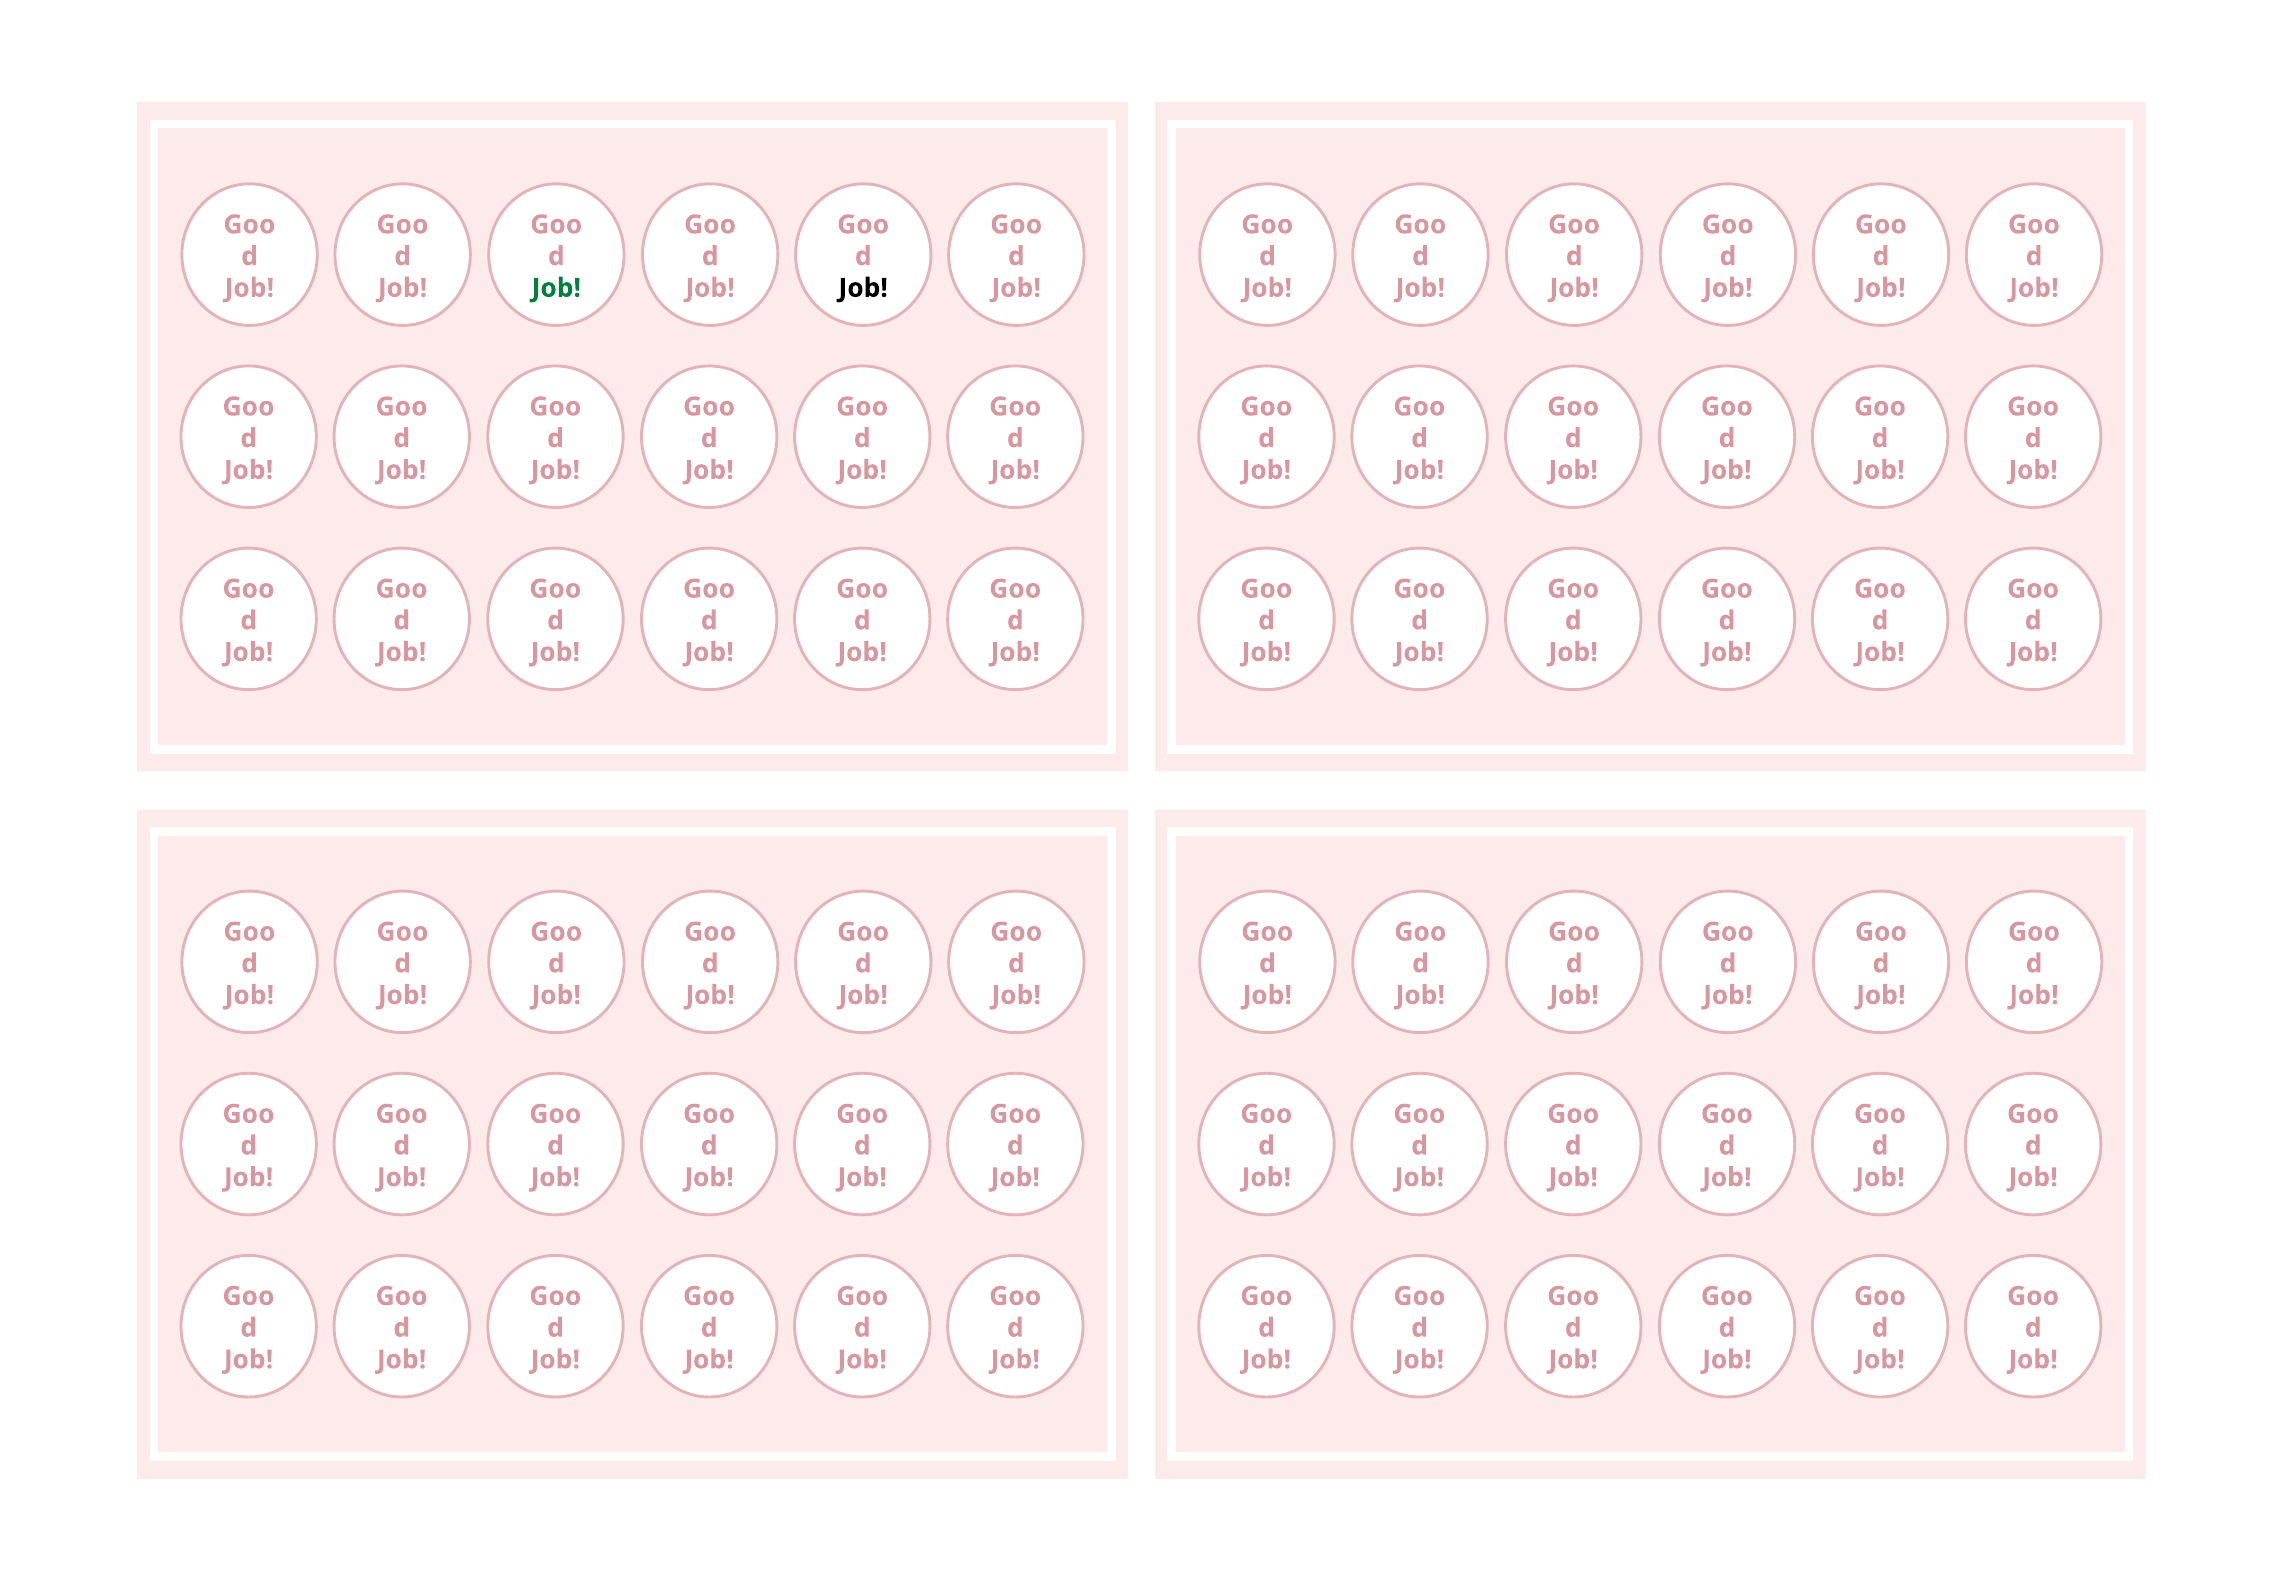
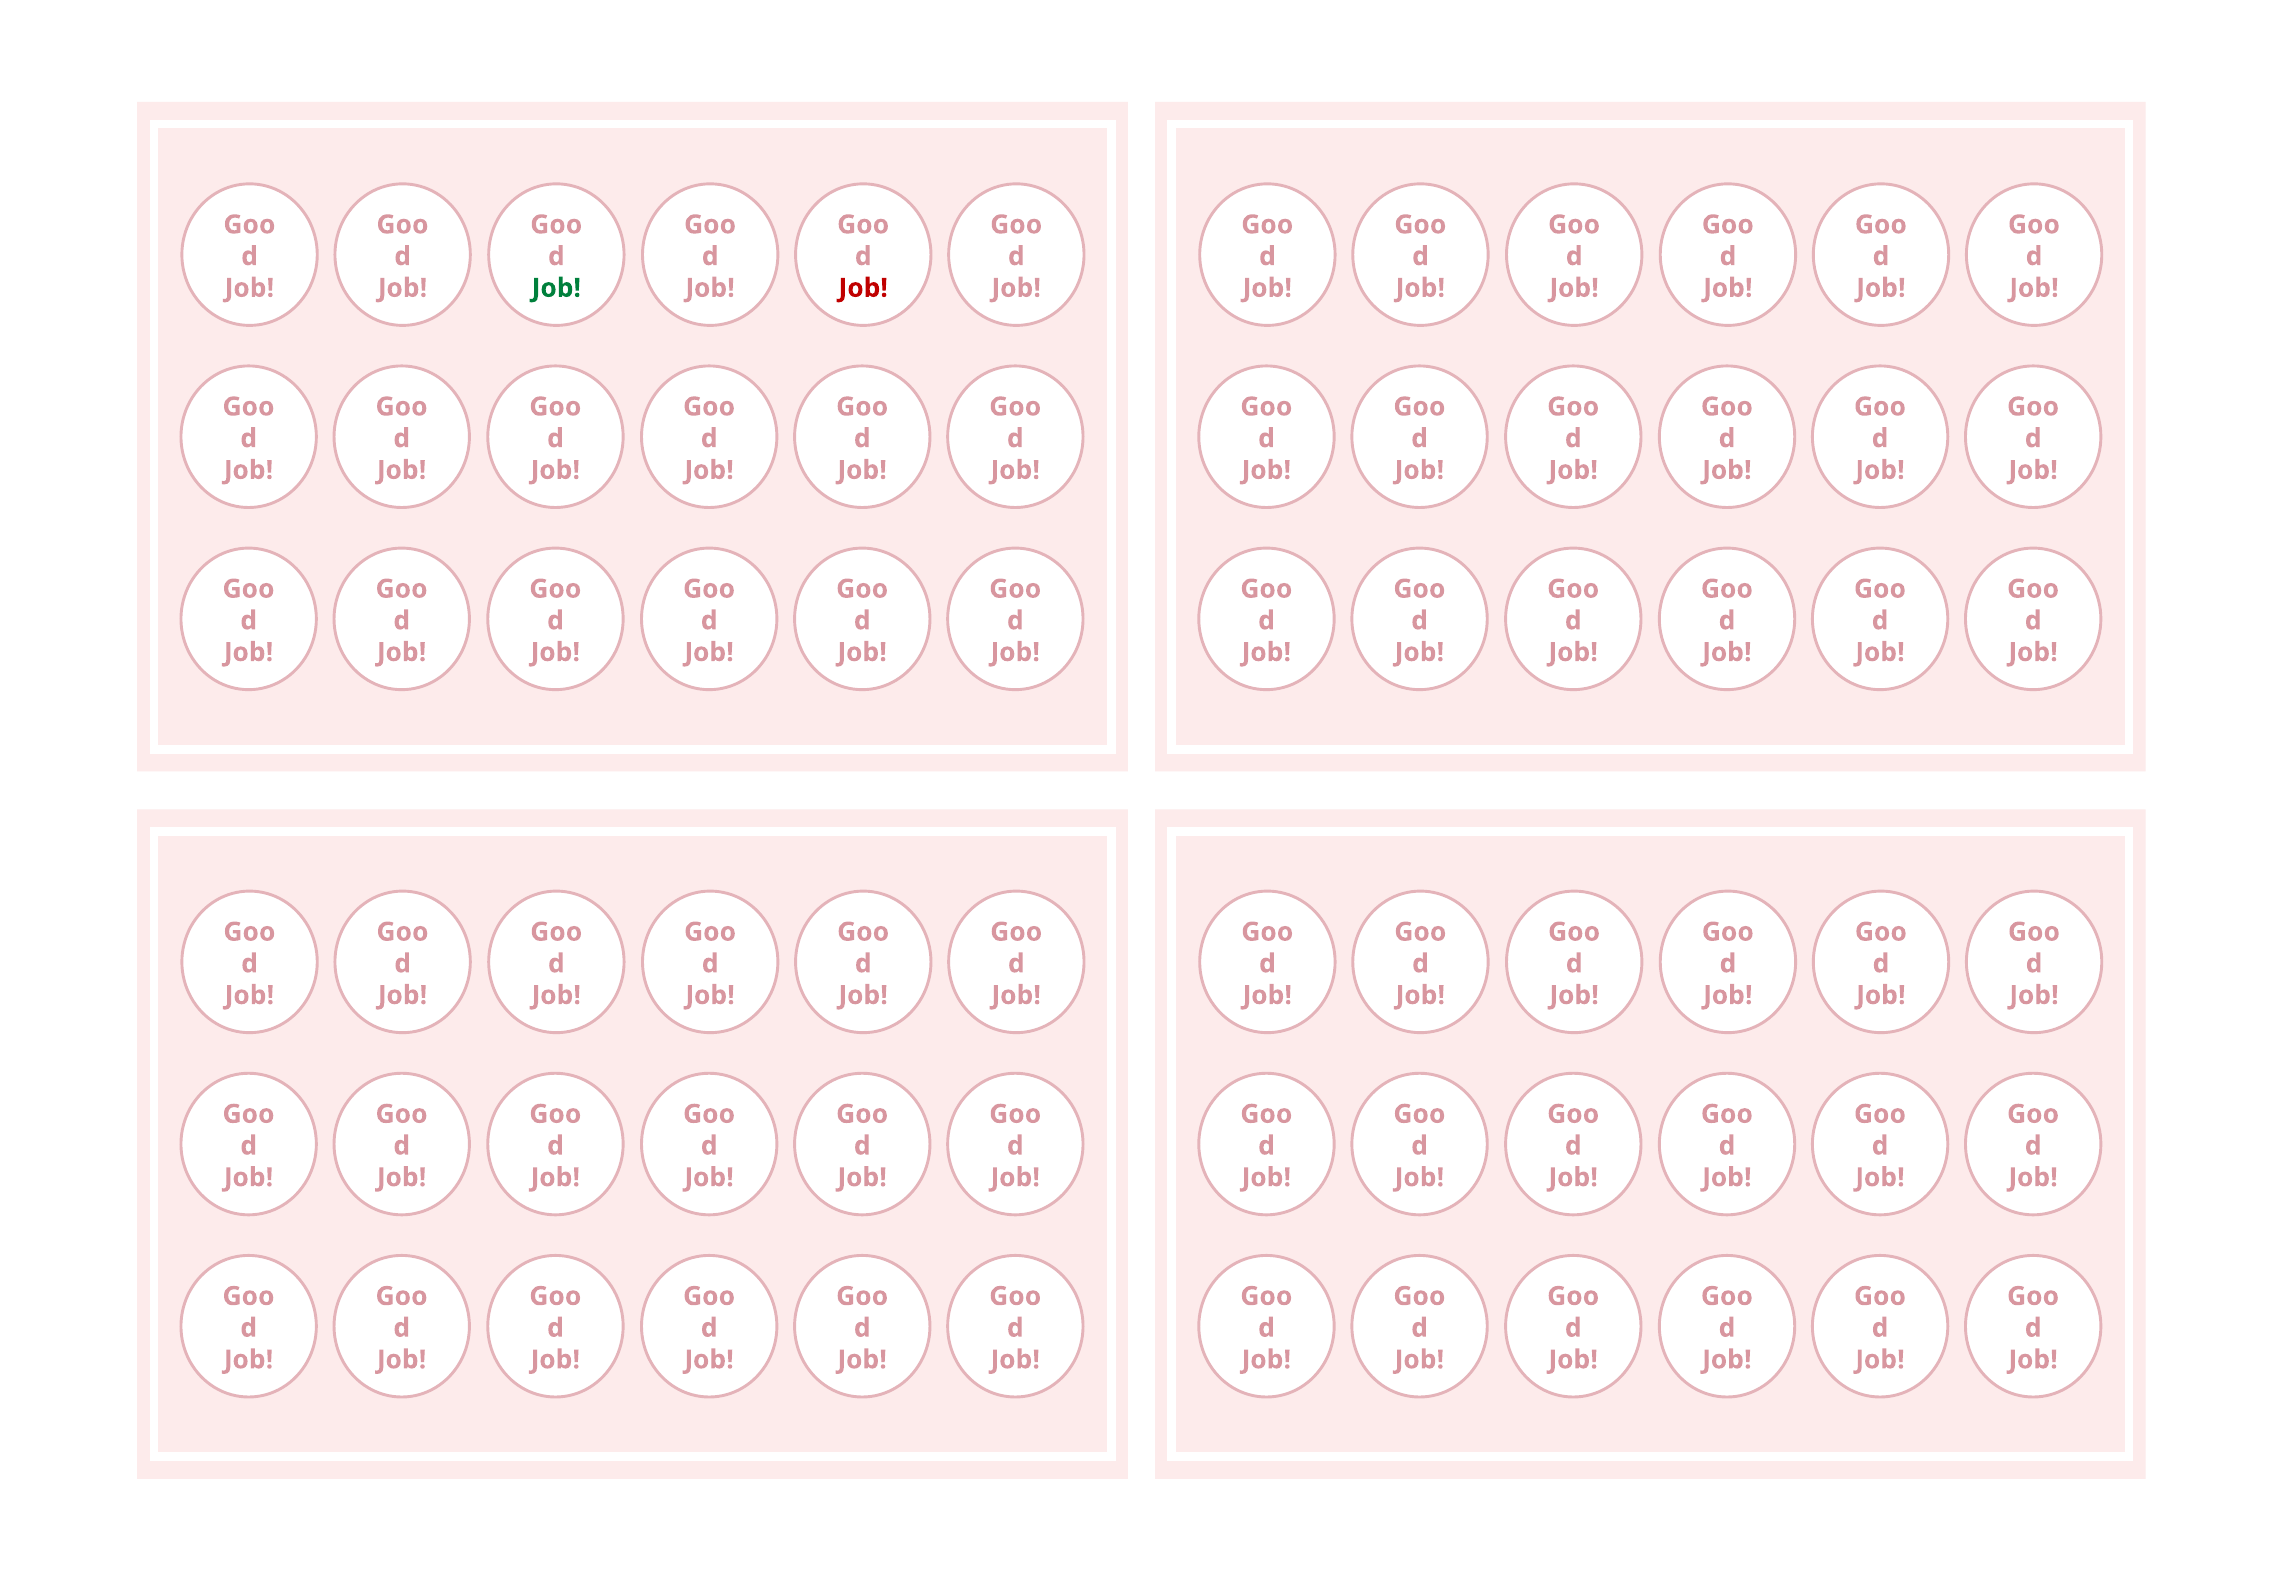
Job at (863, 288) colour: black -> red
